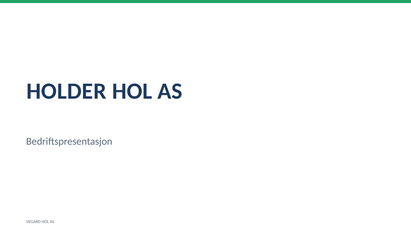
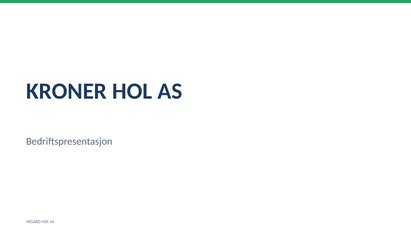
HOLDER: HOLDER -> KRONER
